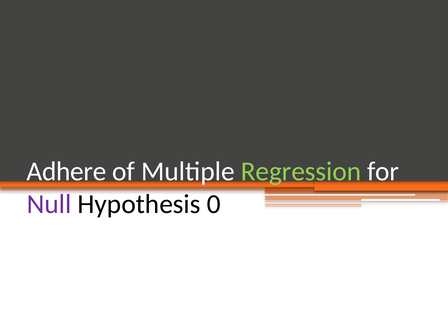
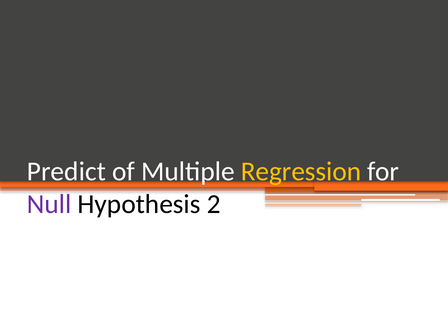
Adhere: Adhere -> Predict
Regression colour: light green -> yellow
0: 0 -> 2
